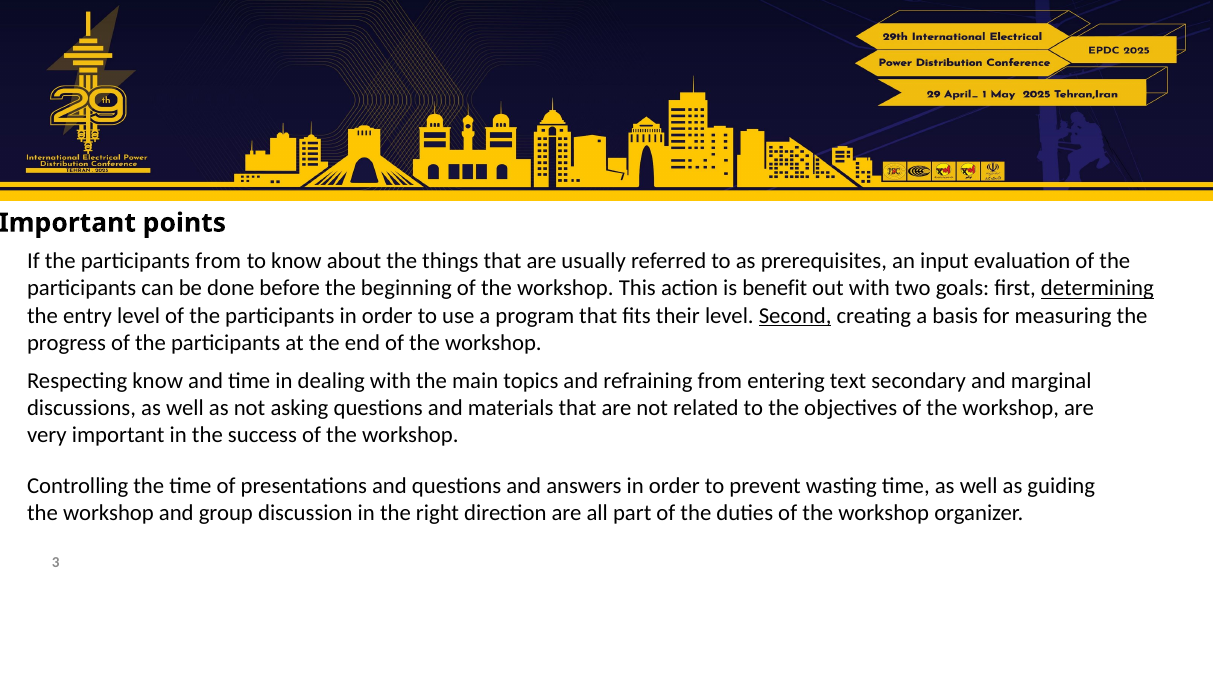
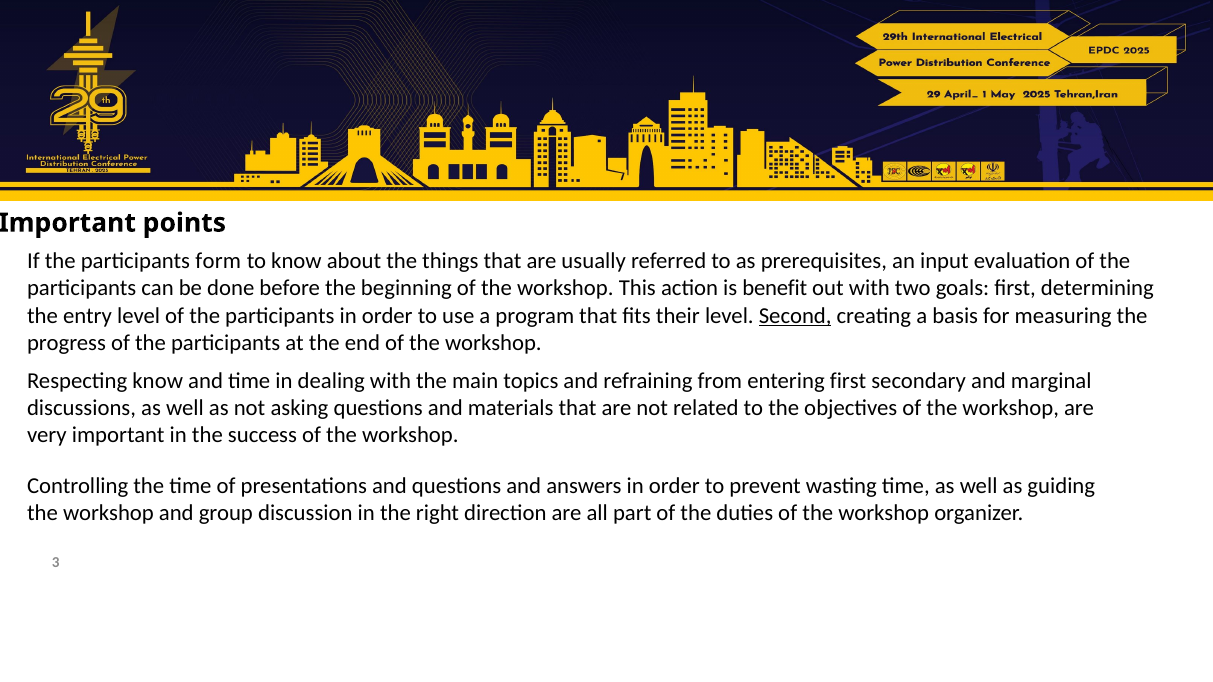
participants from: from -> form
determining underline: present -> none
entering text: text -> first
